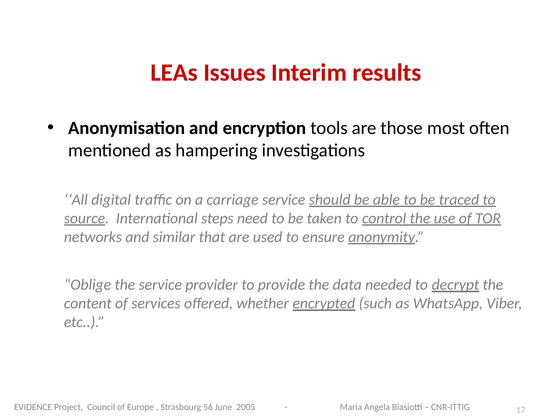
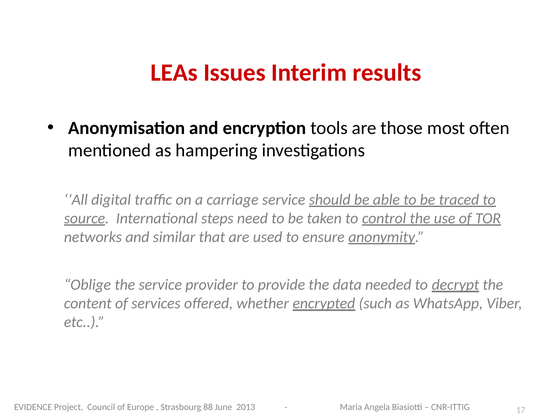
56: 56 -> 88
2005: 2005 -> 2013
